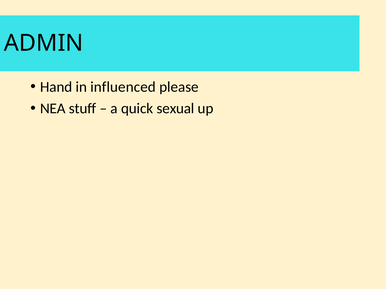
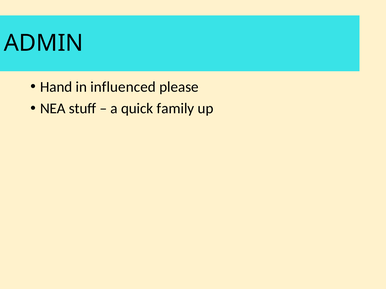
sexual: sexual -> family
